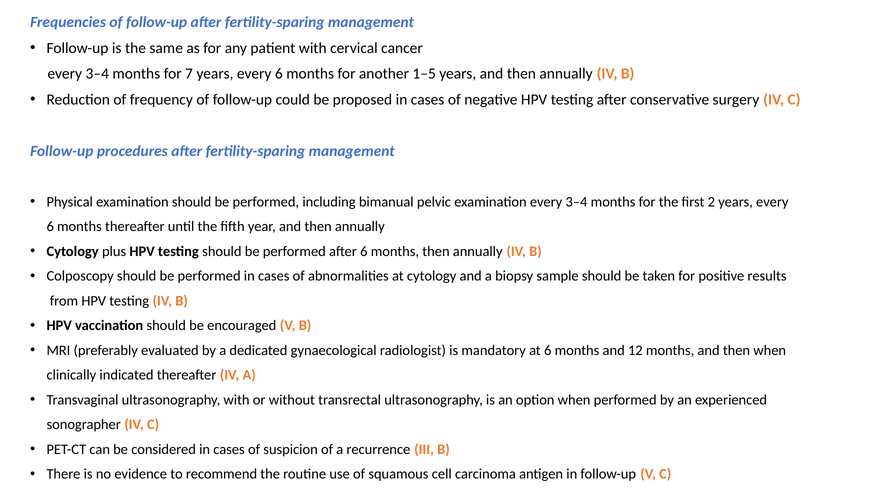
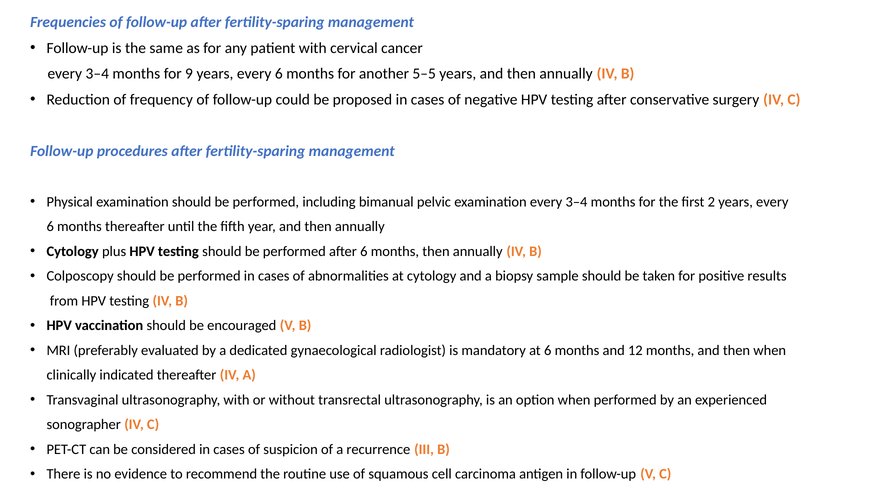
7: 7 -> 9
1–5: 1–5 -> 5–5
